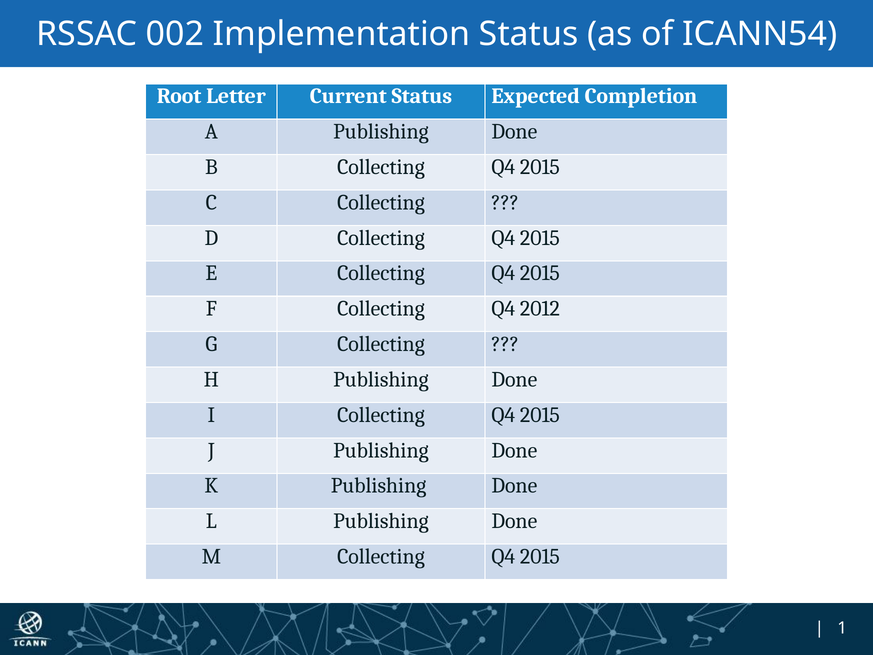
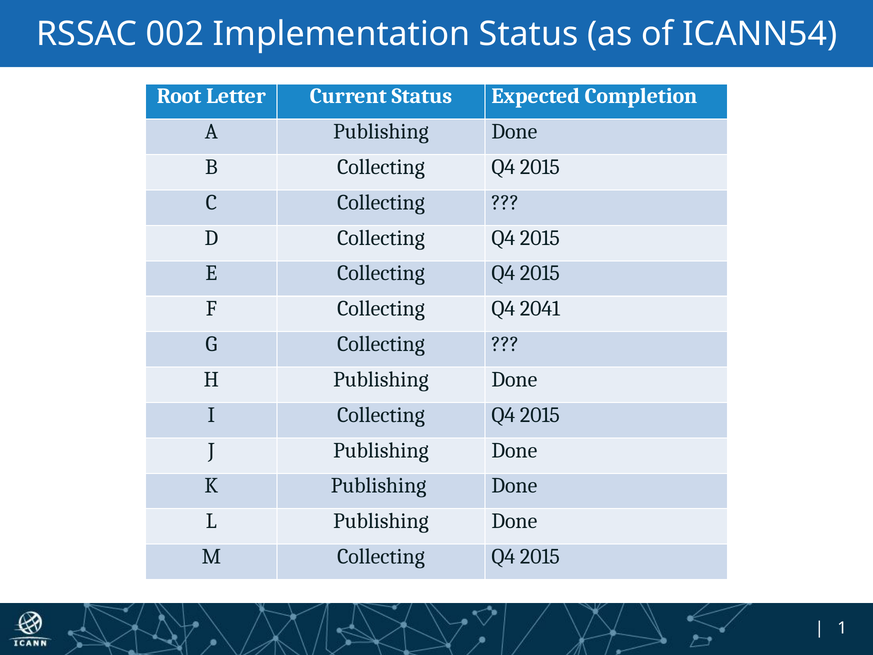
2012: 2012 -> 2041
